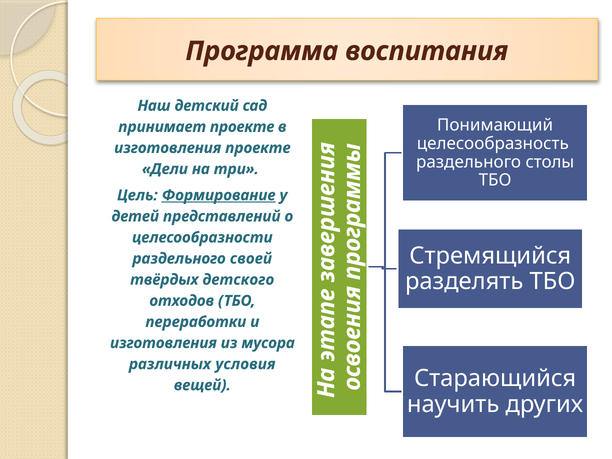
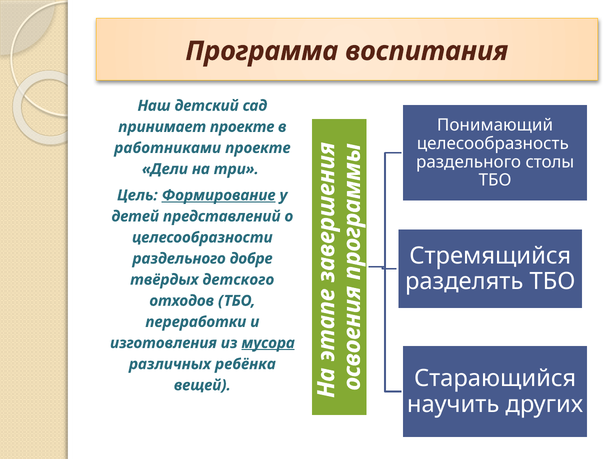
изготовления at (168, 148): изготовления -> работниками
своей: своей -> добре
мусора underline: none -> present
условия: условия -> ребёнка
